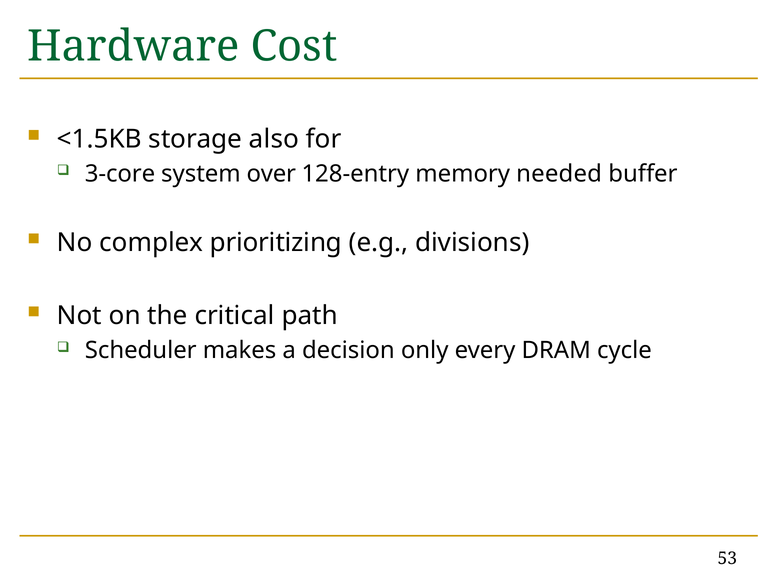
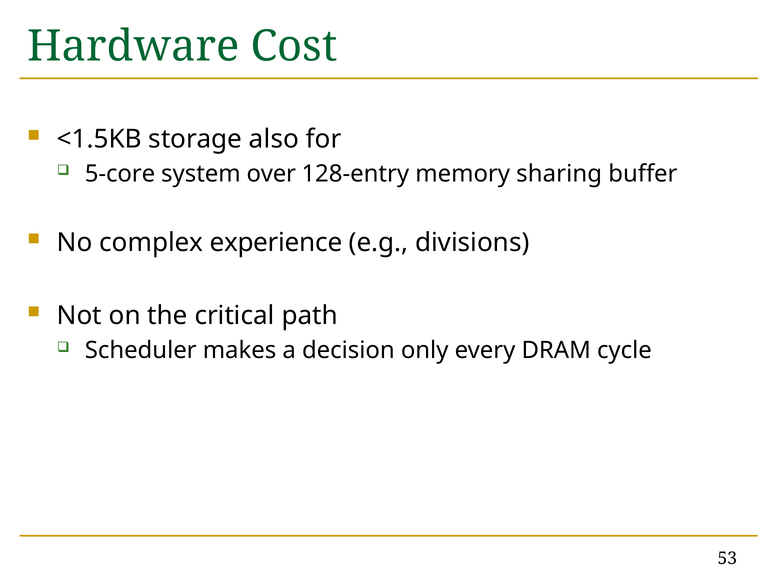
3-core: 3-core -> 5-core
needed: needed -> sharing
prioritizing: prioritizing -> experience
